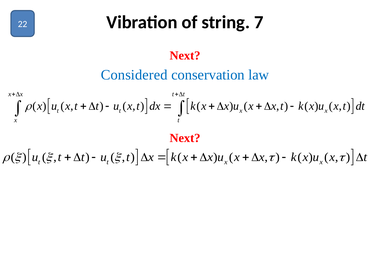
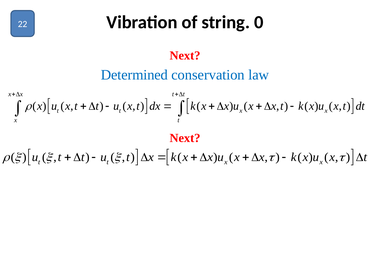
7: 7 -> 0
Considered: Considered -> Determined
